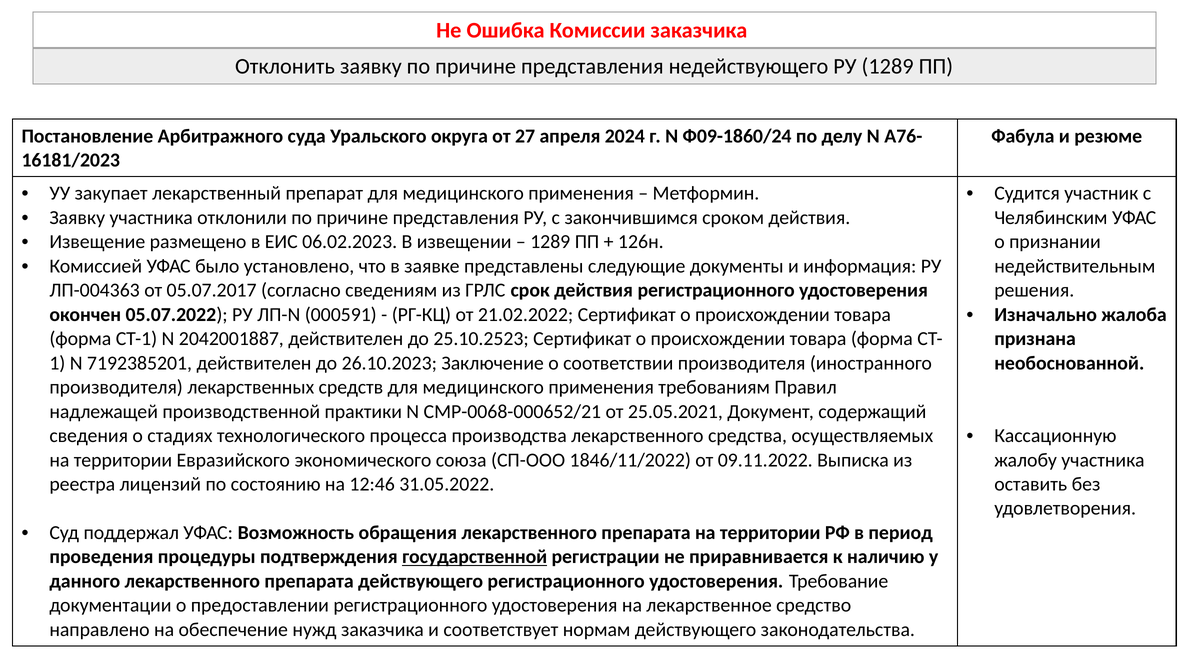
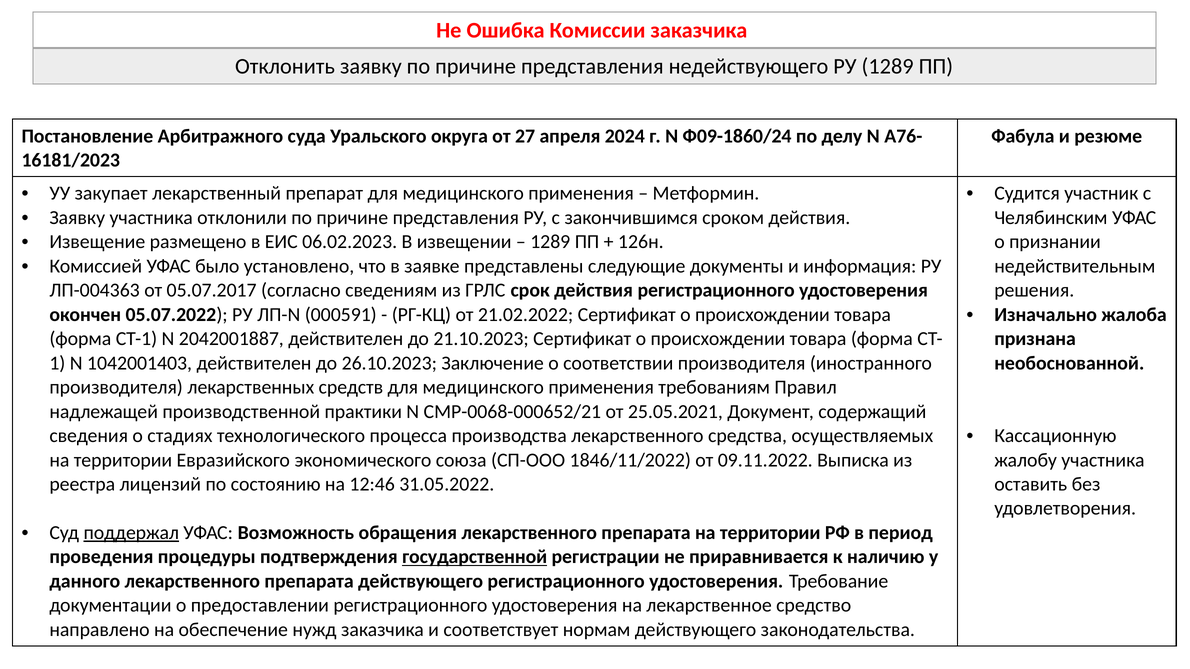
25.10.2523: 25.10.2523 -> 21.10.2023
7192385201: 7192385201 -> 1042001403
поддержал underline: none -> present
